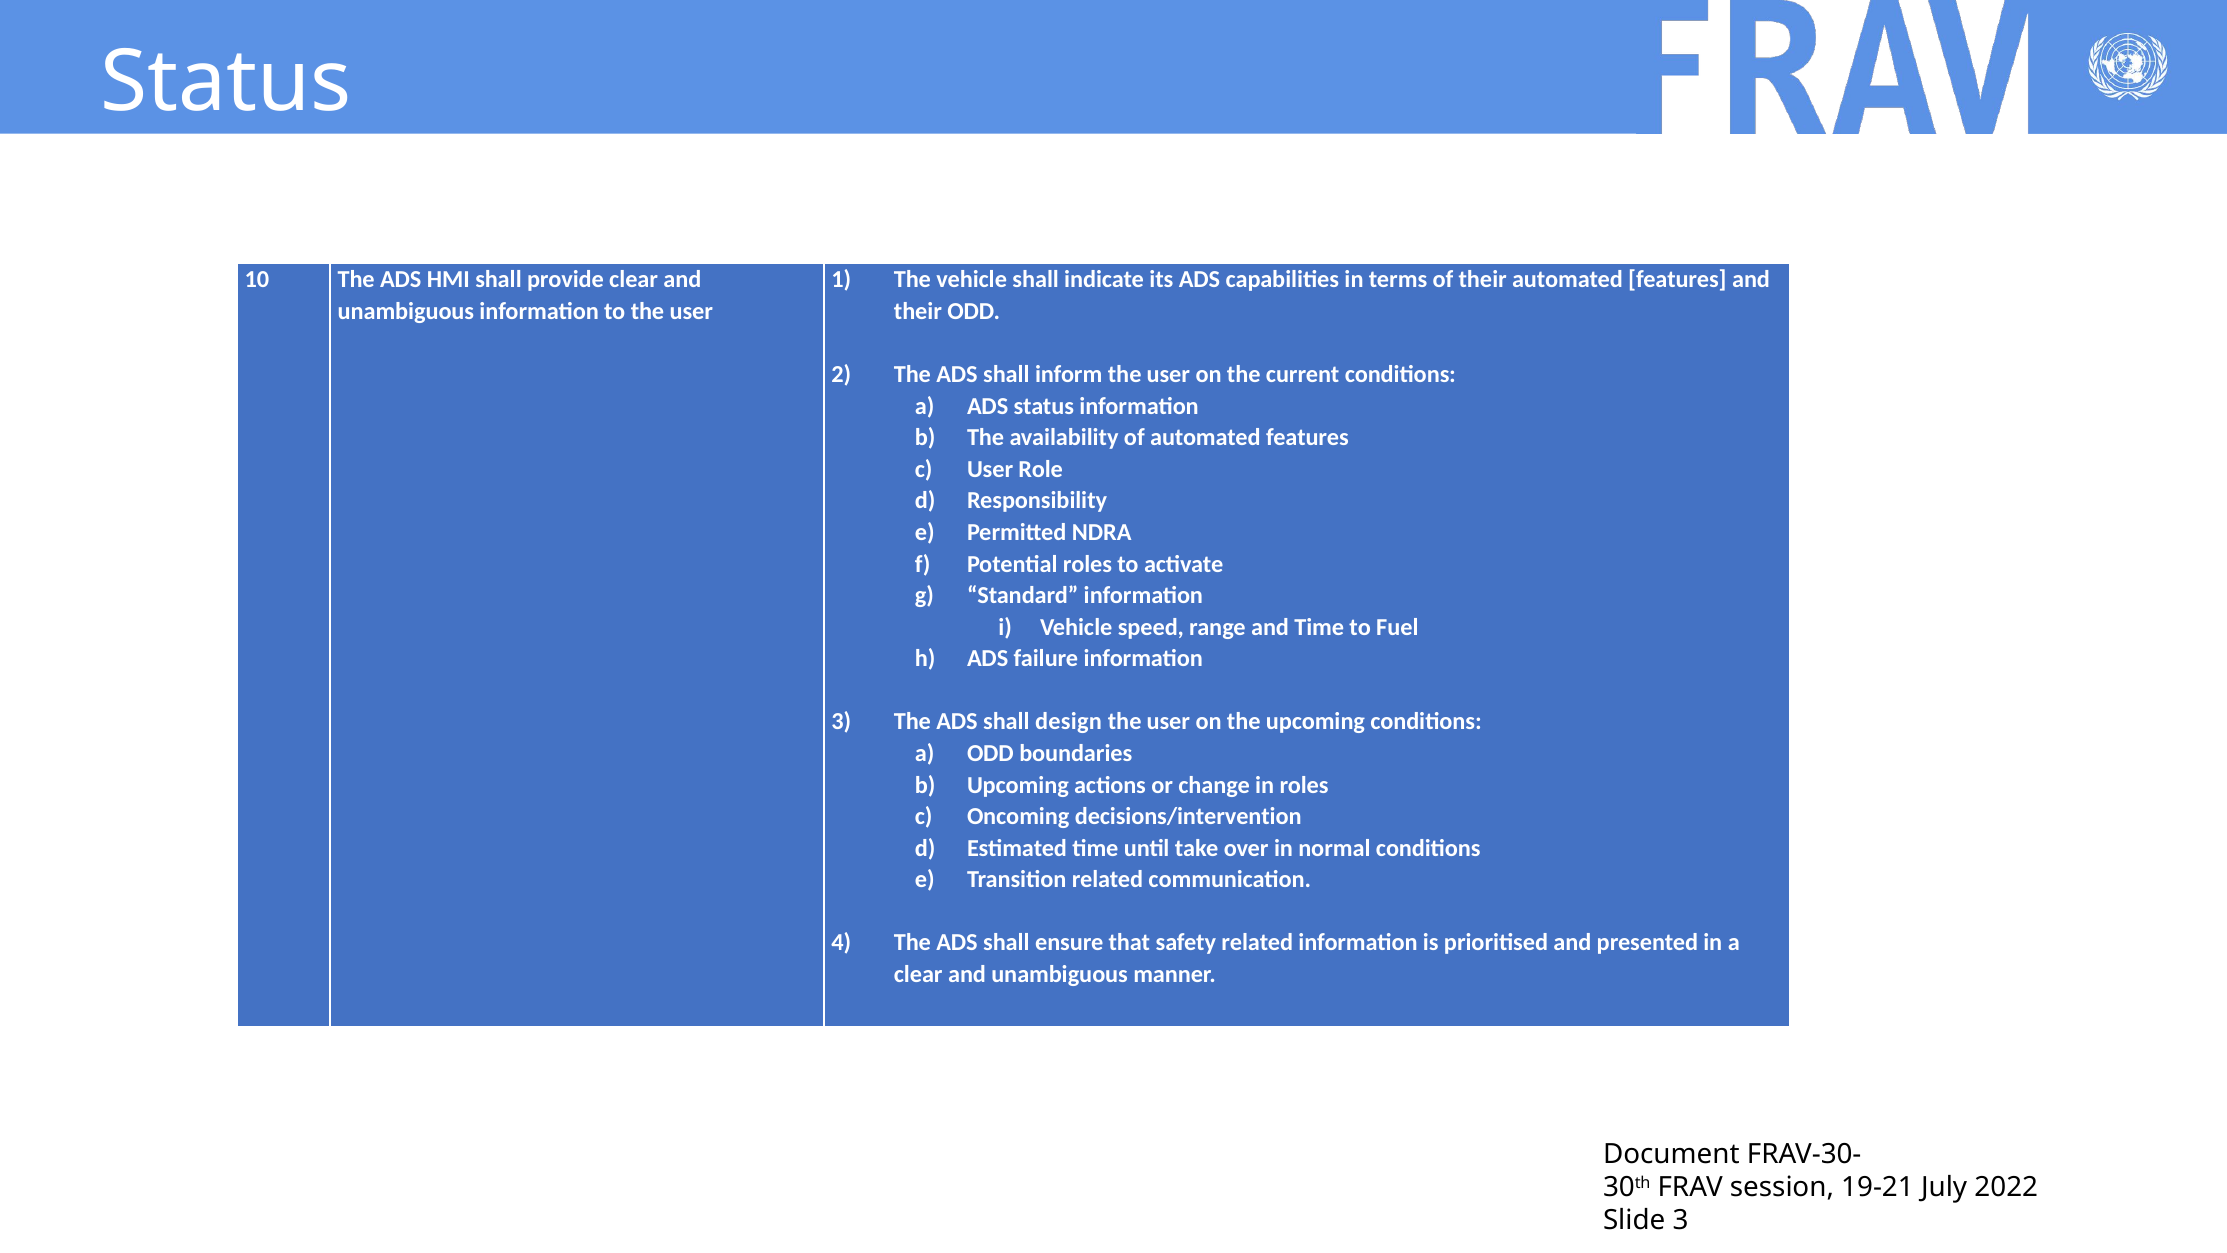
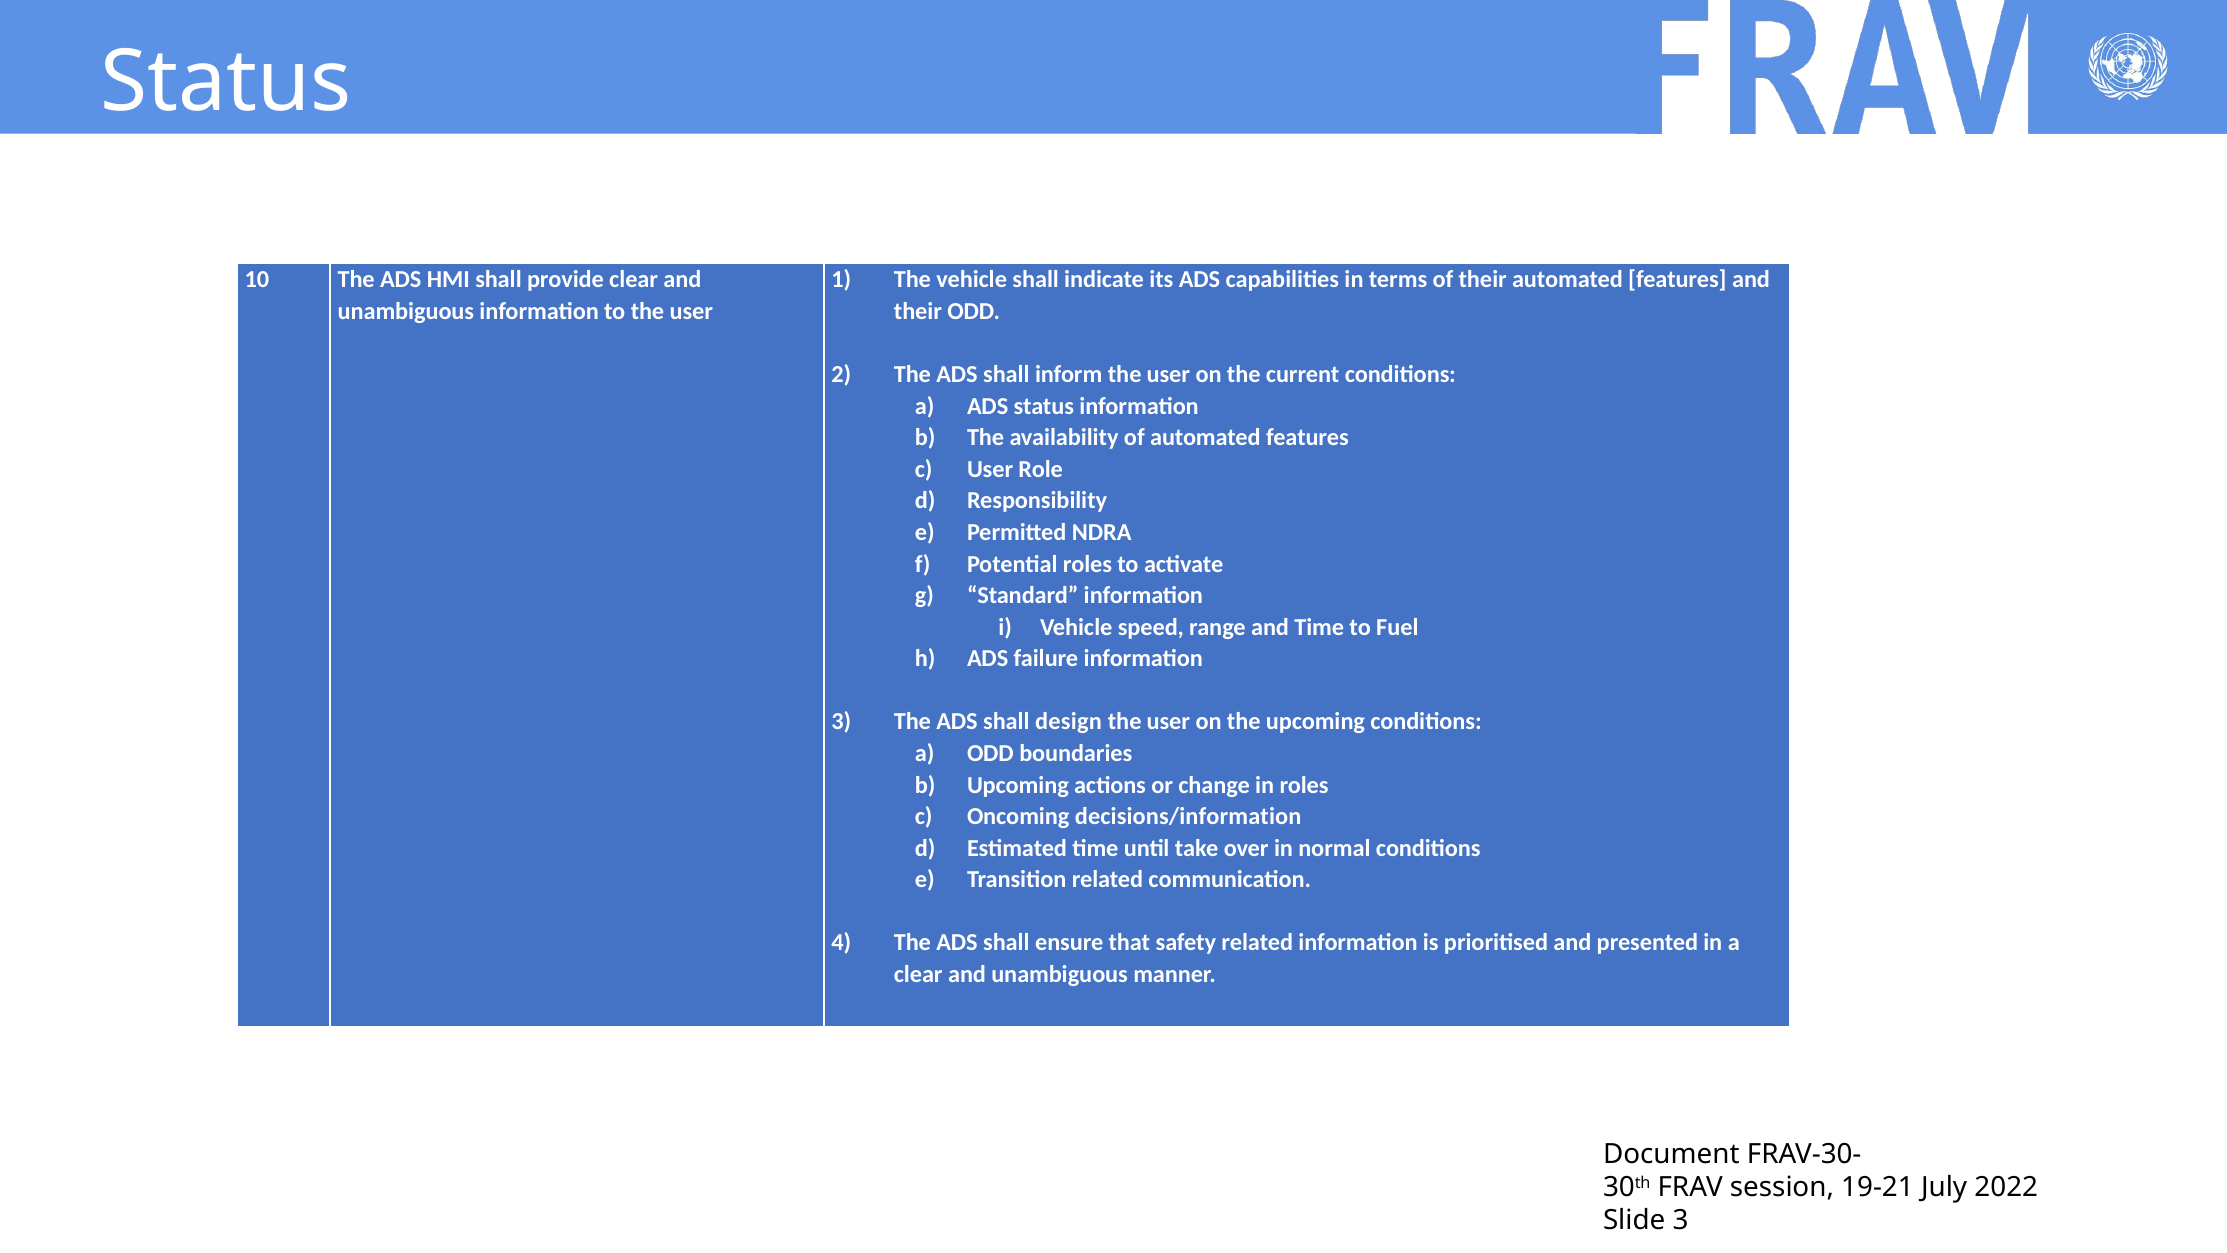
decisions/intervention: decisions/intervention -> decisions/information
